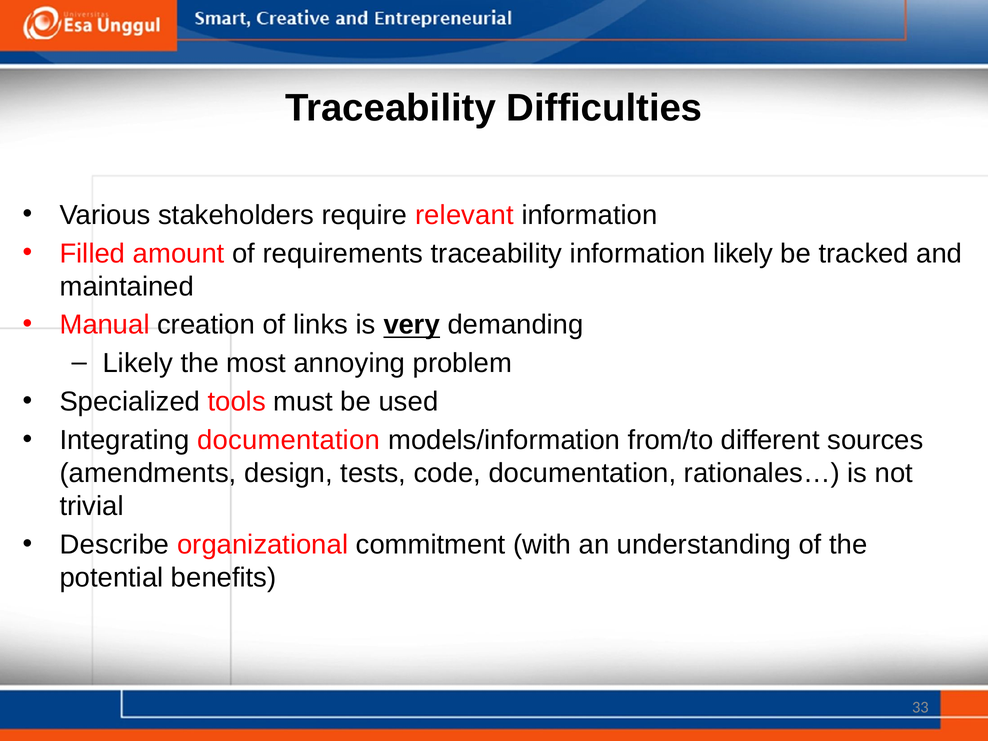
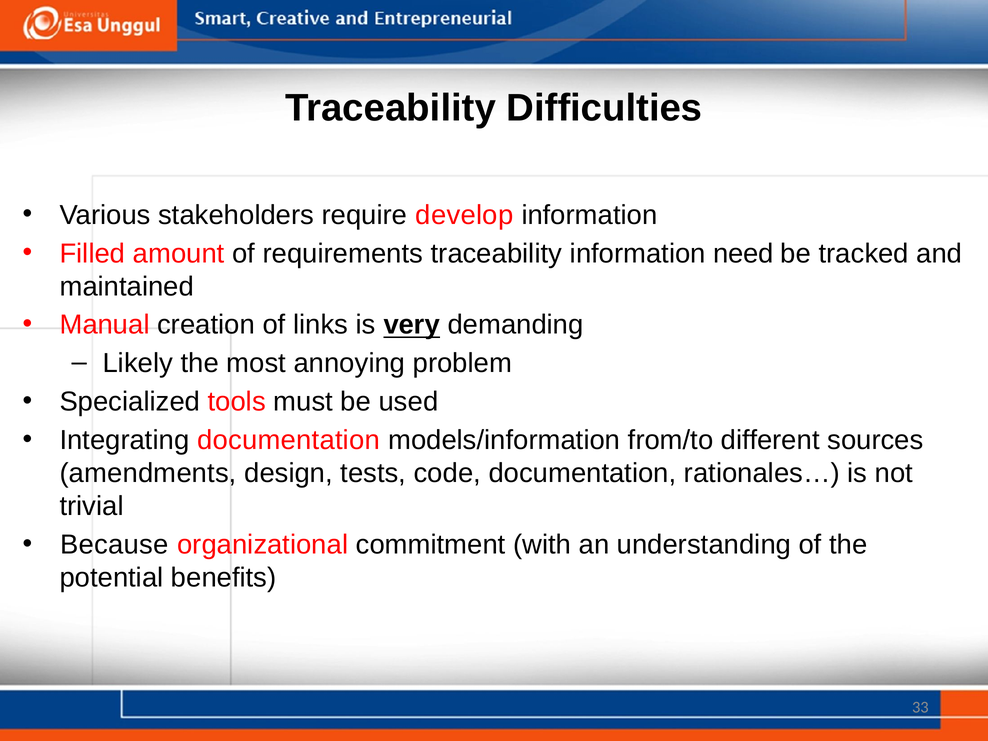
relevant: relevant -> develop
information likely: likely -> need
Describe: Describe -> Because
